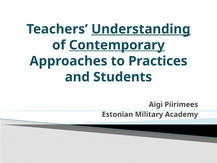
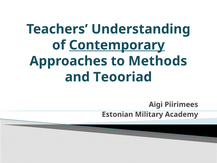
Understanding underline: present -> none
Practices: Practices -> Methods
Students: Students -> Teooriad
